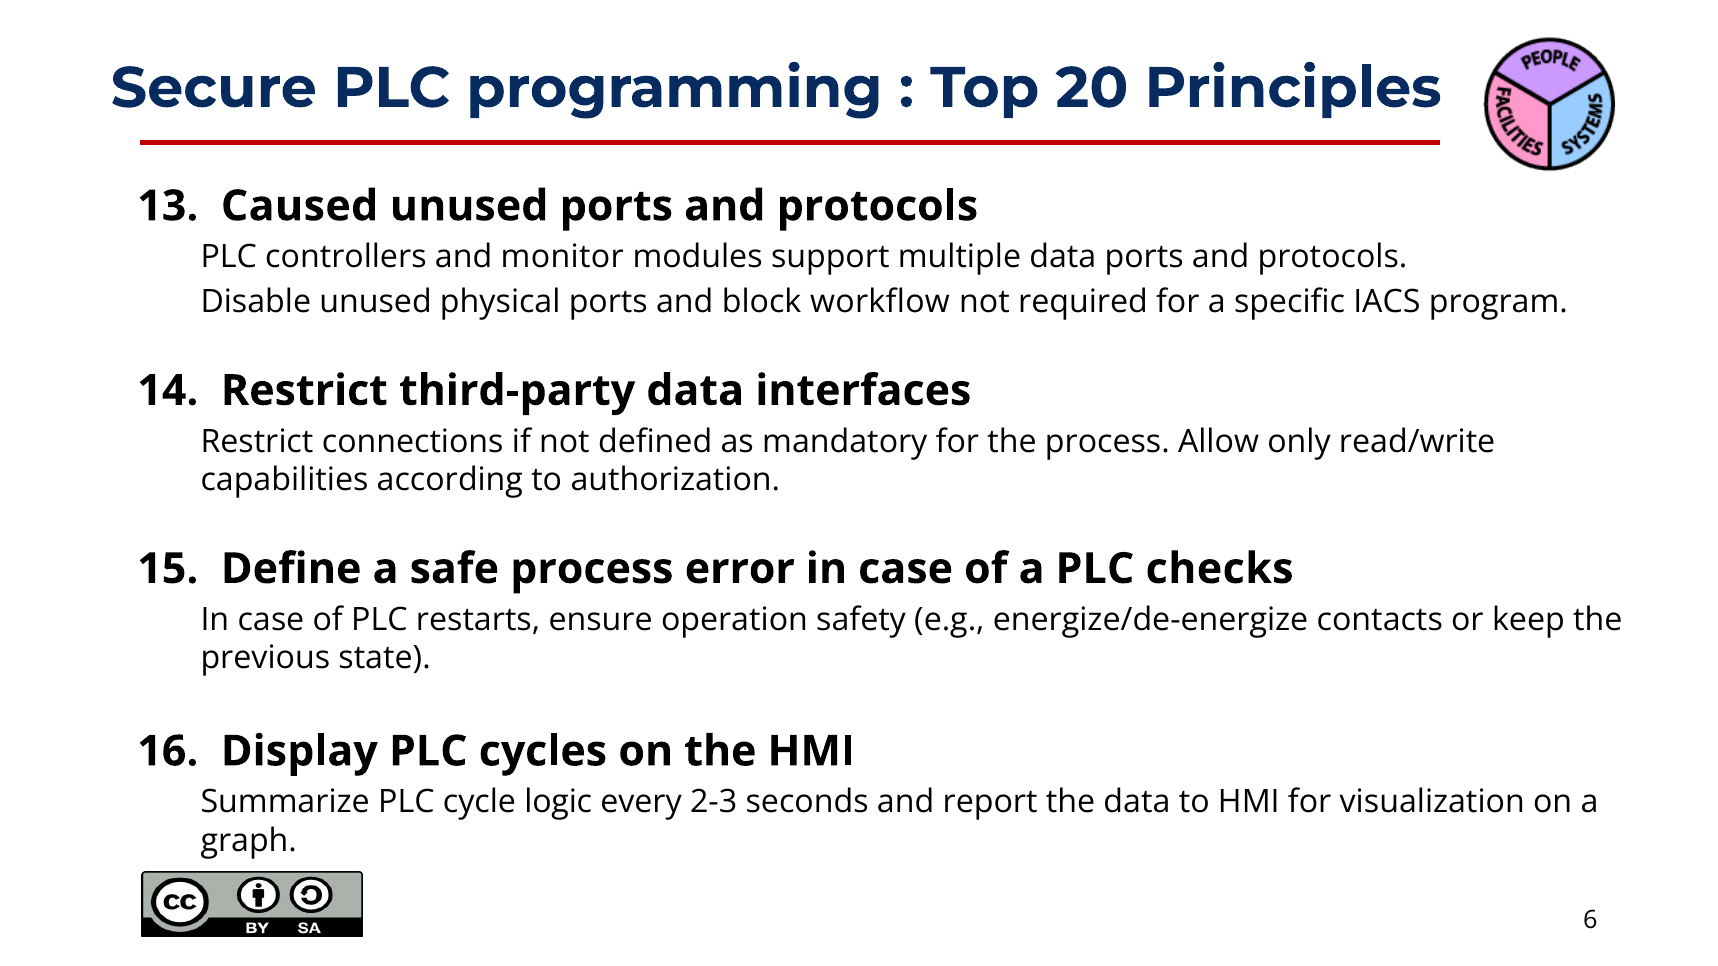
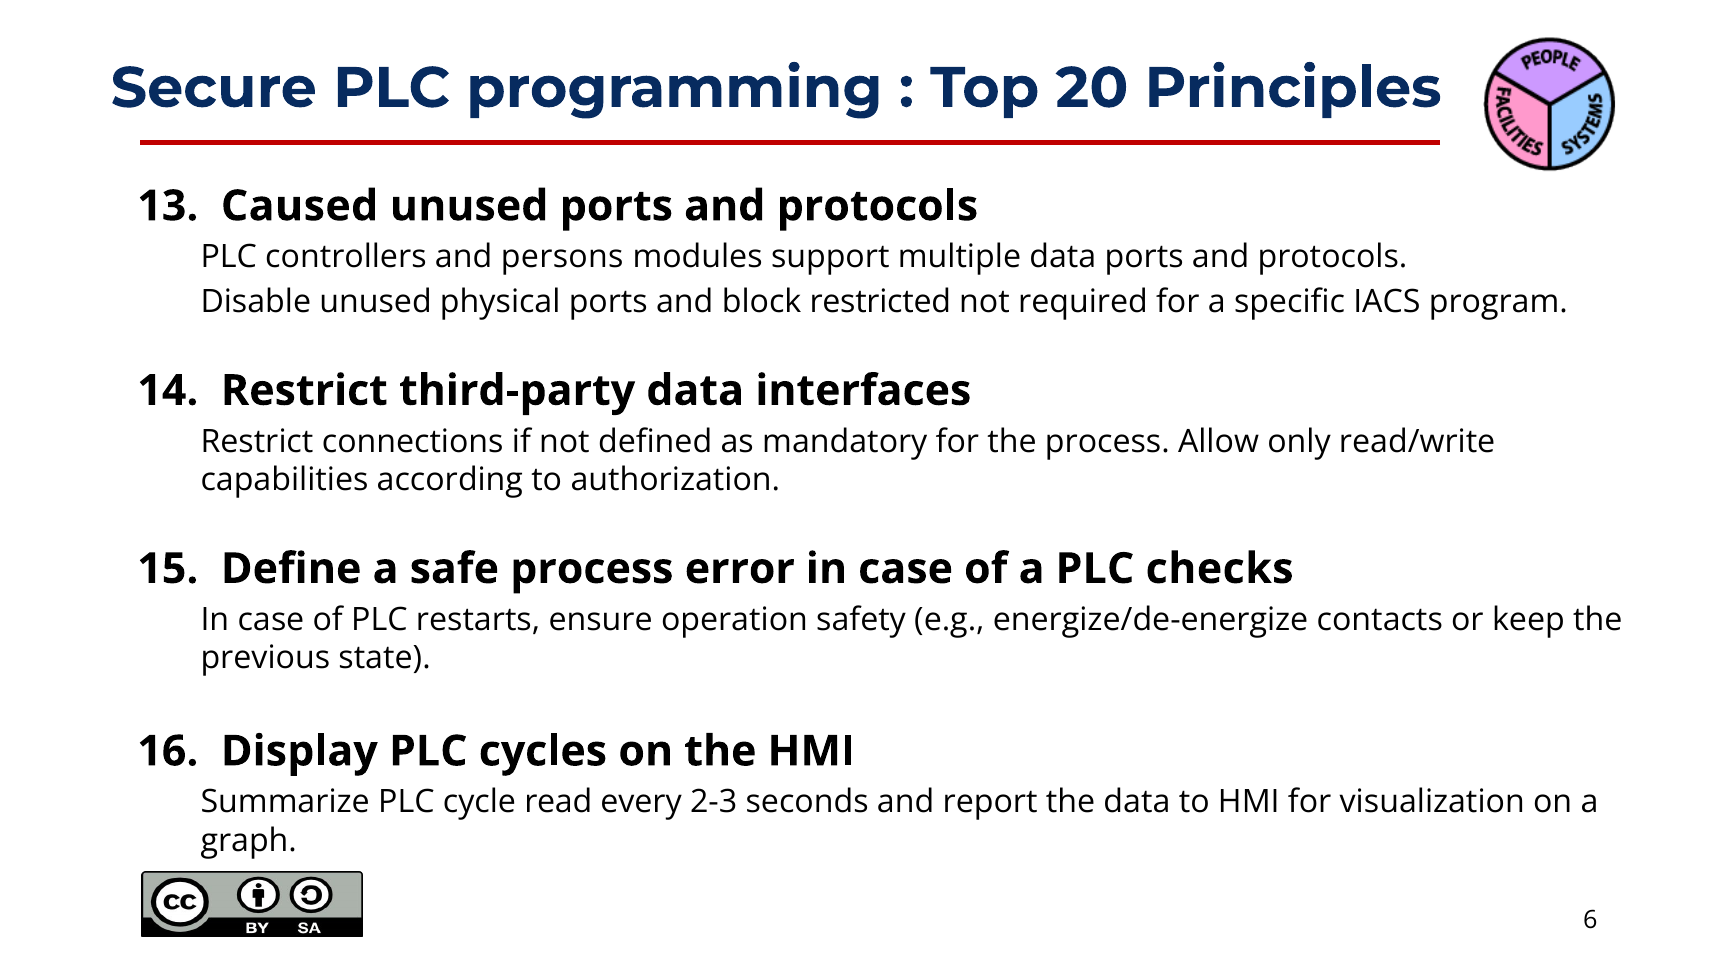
monitor: monitor -> persons
workflow: workflow -> restricted
logic: logic -> read
